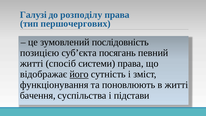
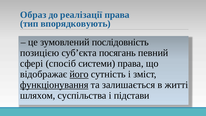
Галузі: Галузі -> Образ
розподілу: розподілу -> реалізації
першочергових: першочергових -> впорядковують
житті at (32, 63): житті -> сфері
функціонування underline: none -> present
поновлюють: поновлюють -> залишається
бачення: бачення -> шляхом
